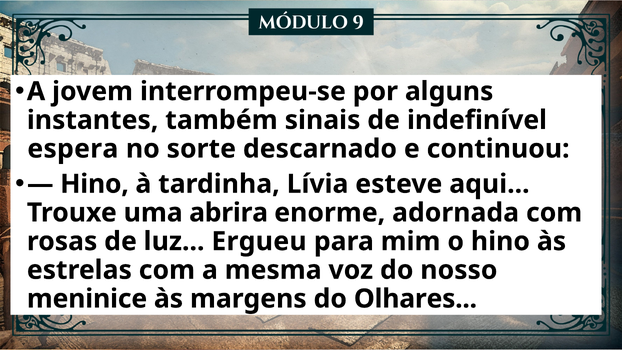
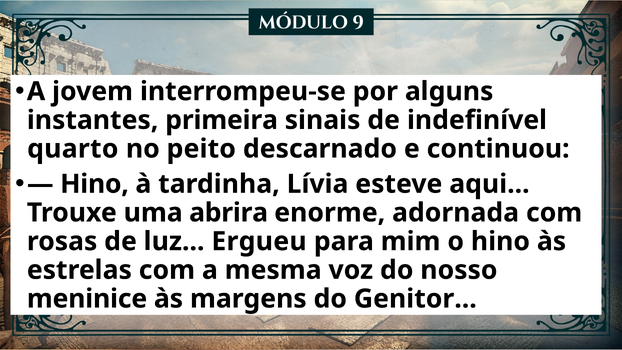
também: também -> primeira
espera: espera -> quarto
sorte: sorte -> peito
Olhares: Olhares -> Genitor
